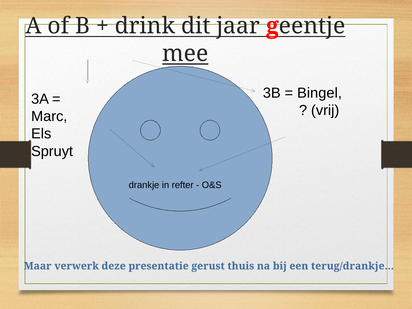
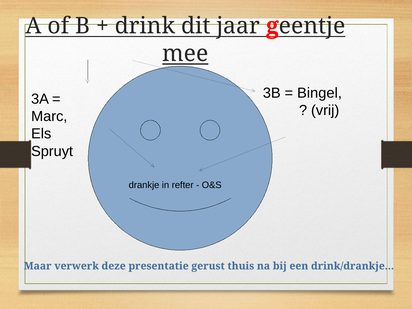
terug/drankje: terug/drankje -> drink/drankje
